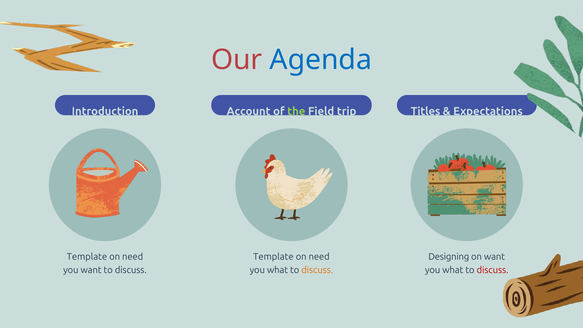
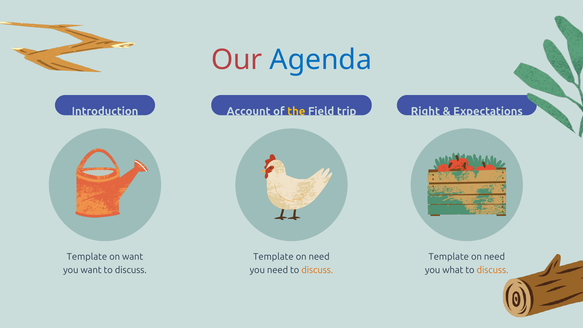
the colour: light green -> yellow
Titles: Titles -> Right
need at (133, 257): need -> want
Designing at (449, 257): Designing -> Template
want at (494, 257): want -> need
what at (278, 270): what -> need
discuss at (493, 270) colour: red -> orange
